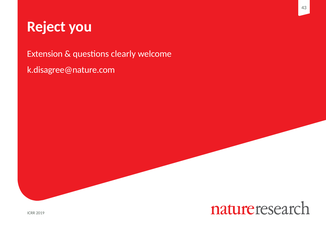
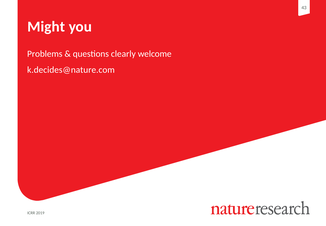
Reject: Reject -> Might
Extension: Extension -> Problems
k.disagree@nature.com: k.disagree@nature.com -> k.decides@nature.com
